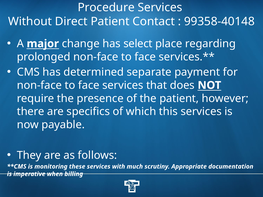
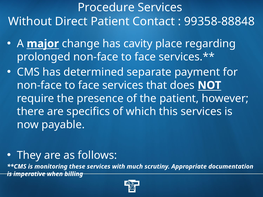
99358-40148: 99358-40148 -> 99358-88848
select: select -> cavity
